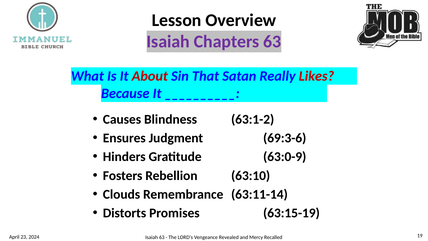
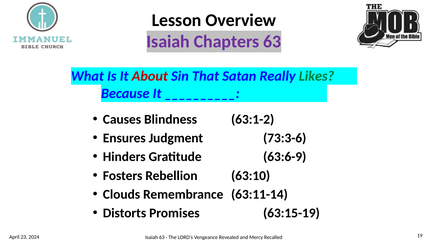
Likes colour: red -> green
69:3-6: 69:3-6 -> 73:3-6
63:0-9: 63:0-9 -> 63:6-9
